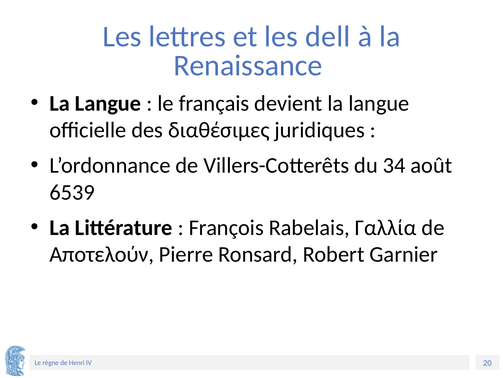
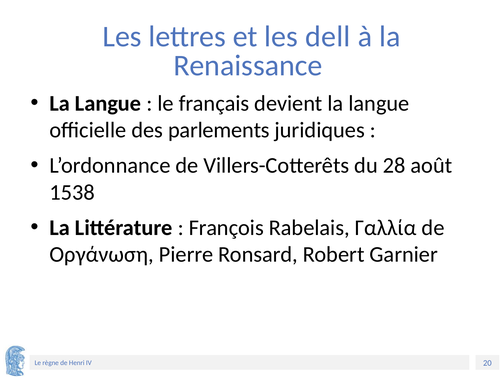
διαθέσιμες: διαθέσιμες -> parlements
34: 34 -> 28
6539: 6539 -> 1538
Αποτελούν: Αποτελούν -> Οργάνωση
